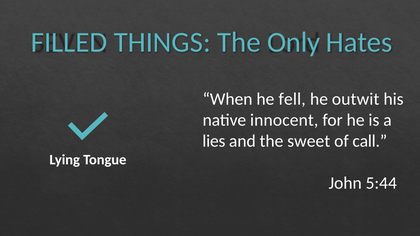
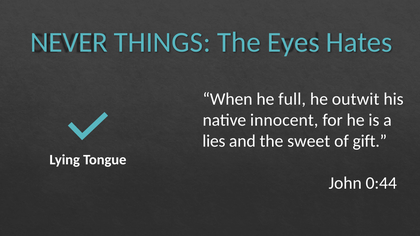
FILLED: FILLED -> NEVER
Only: Only -> Eyes
fell: fell -> full
call: call -> gift
5:44: 5:44 -> 0:44
